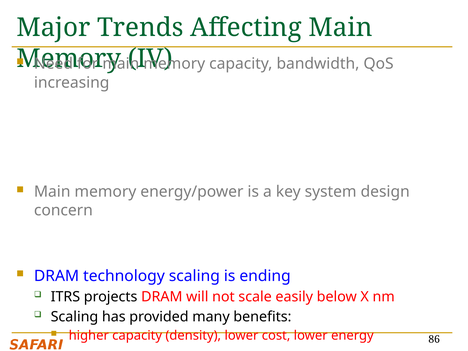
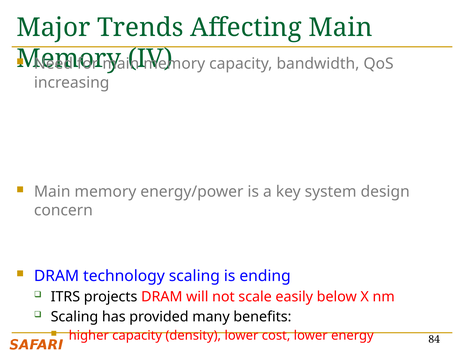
86: 86 -> 84
